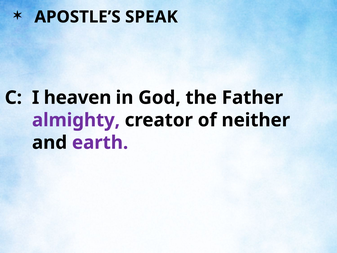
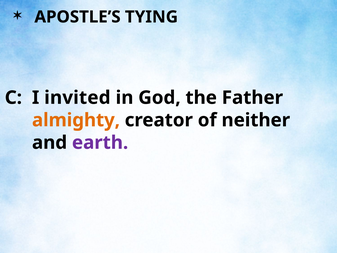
SPEAK: SPEAK -> TYING
heaven: heaven -> invited
almighty colour: purple -> orange
